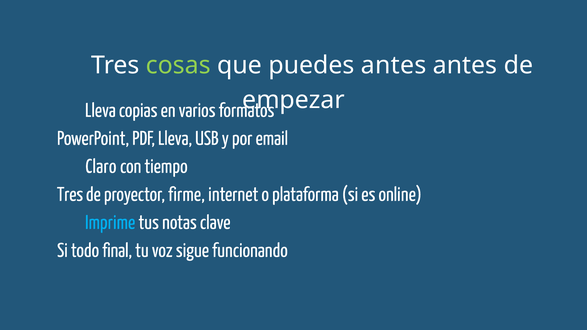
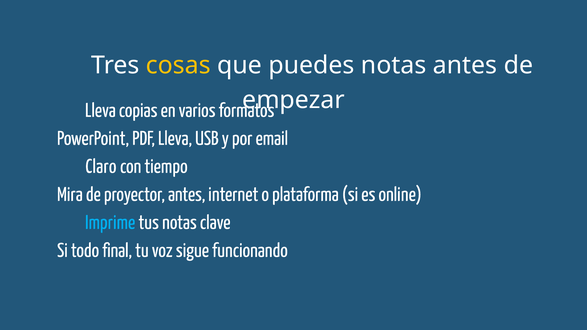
cosas colour: light green -> yellow
puedes antes: antes -> notas
Tres at (70, 194): Tres -> Mira
proyector firme: firme -> antes
